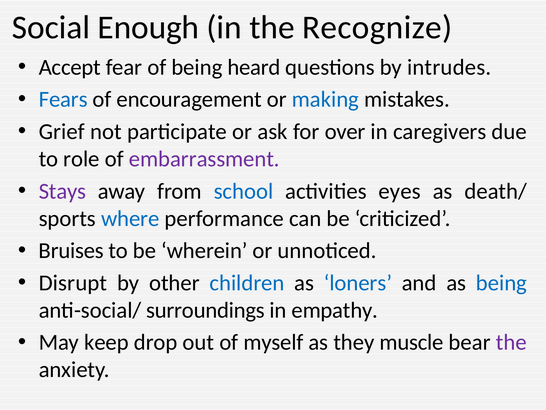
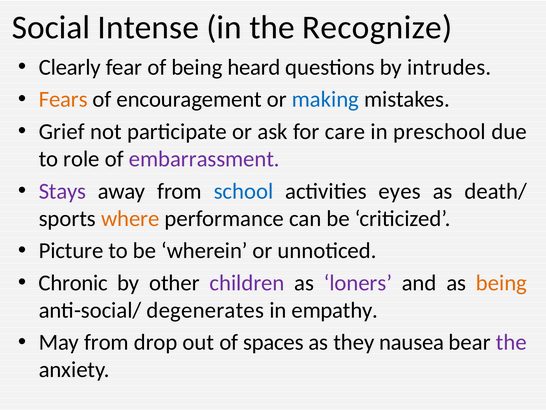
Enough: Enough -> Intense
Accept: Accept -> Clearly
Fears colour: blue -> orange
over: over -> care
caregivers: caregivers -> preschool
where colour: blue -> orange
Bruises: Bruises -> Picture
Disrupt: Disrupt -> Chronic
children colour: blue -> purple
loners colour: blue -> purple
being at (501, 283) colour: blue -> orange
surroundings: surroundings -> degenerates
May keep: keep -> from
myself: myself -> spaces
muscle: muscle -> nausea
